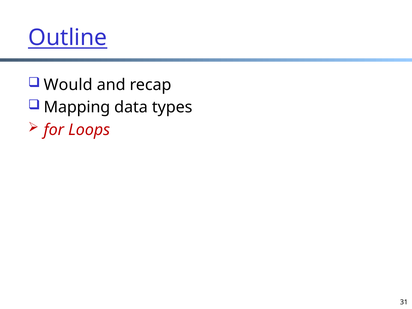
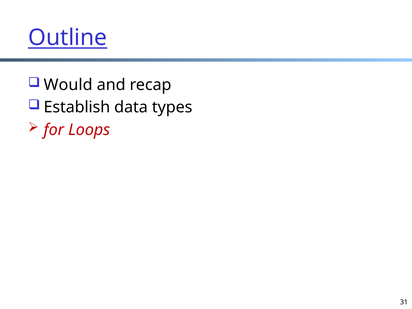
Mapping: Mapping -> Establish
